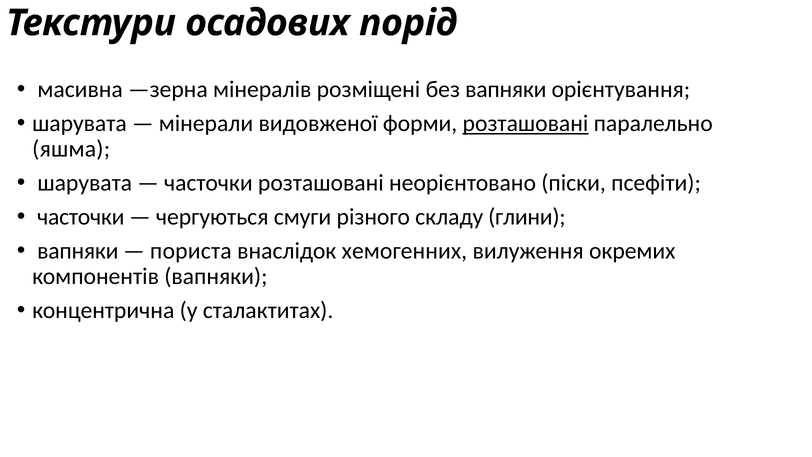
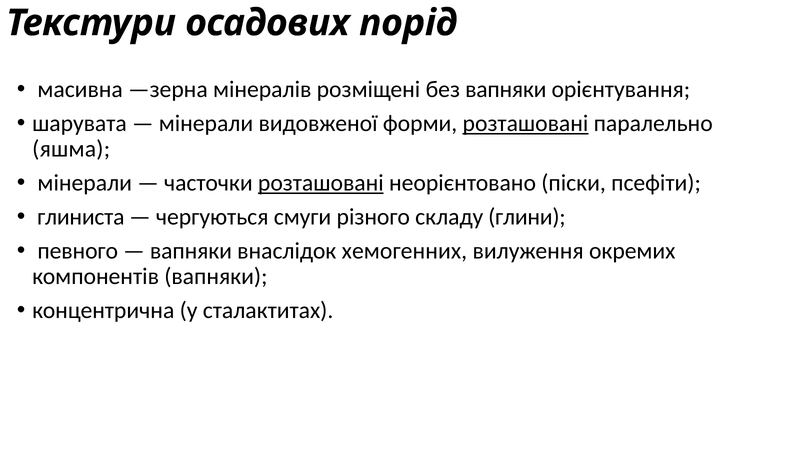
шарувата at (85, 183): шарувата -> мінерали
розташовані at (321, 183) underline: none -> present
часточки at (81, 217): часточки -> глиниста
вапняки at (78, 251): вапняки -> певного
пориста at (191, 251): пориста -> вапняки
